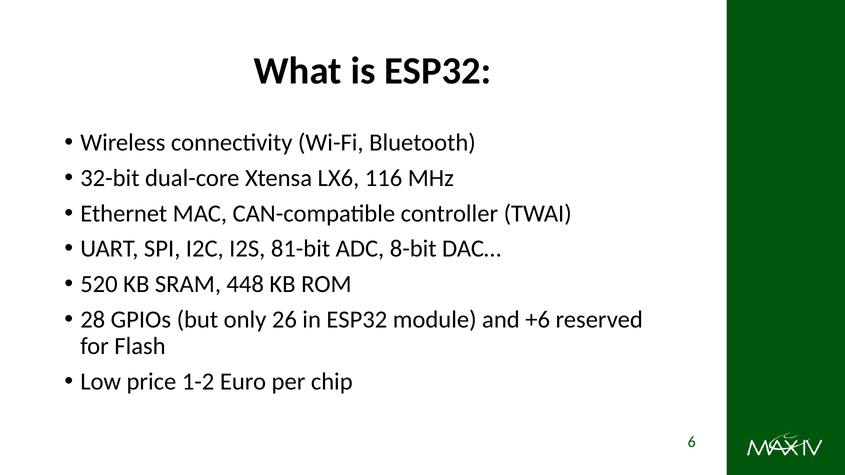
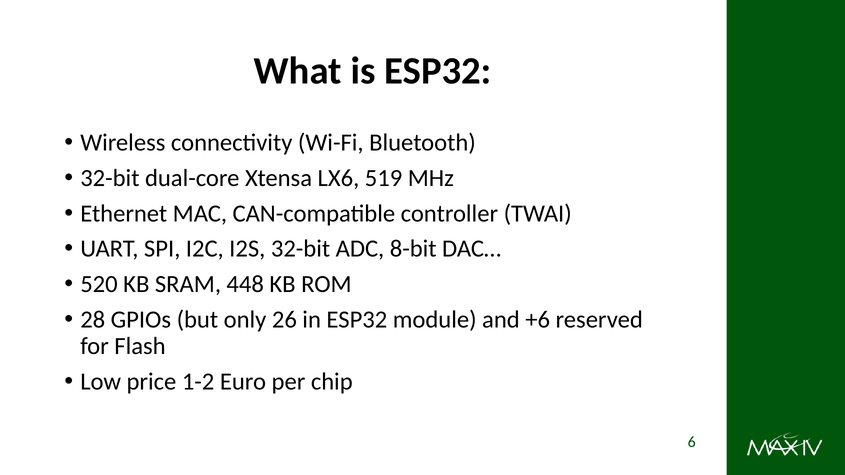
116: 116 -> 519
I2S 81-bit: 81-bit -> 32-bit
